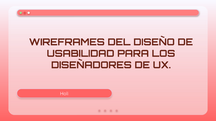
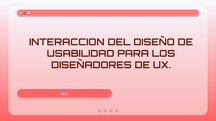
WIREFRAMES: WIREFRAMES -> INTERACCION
